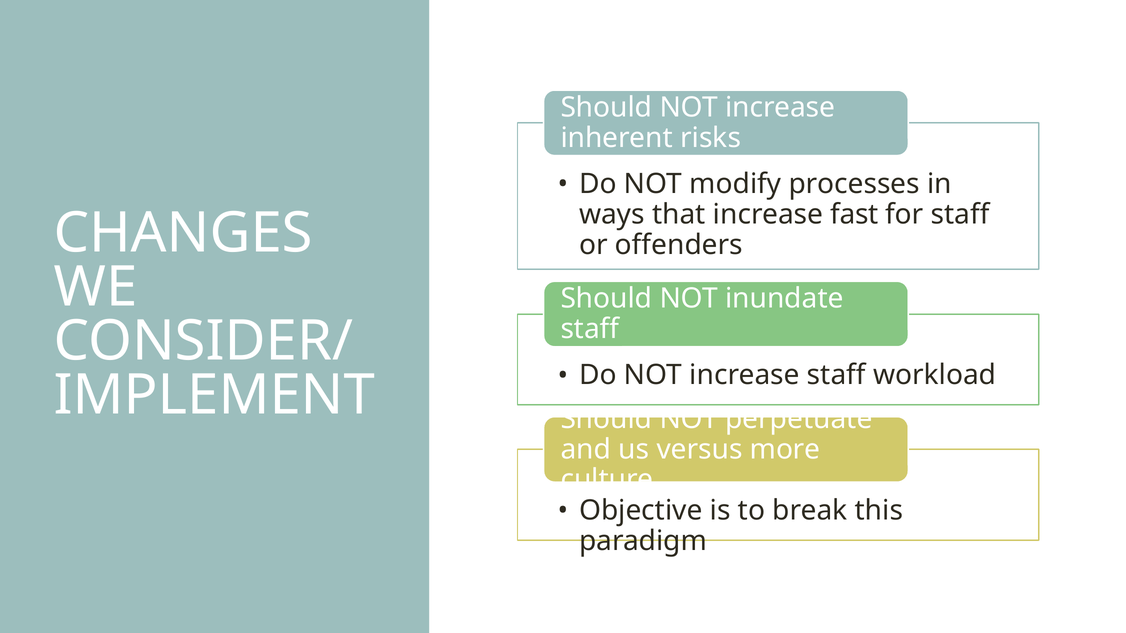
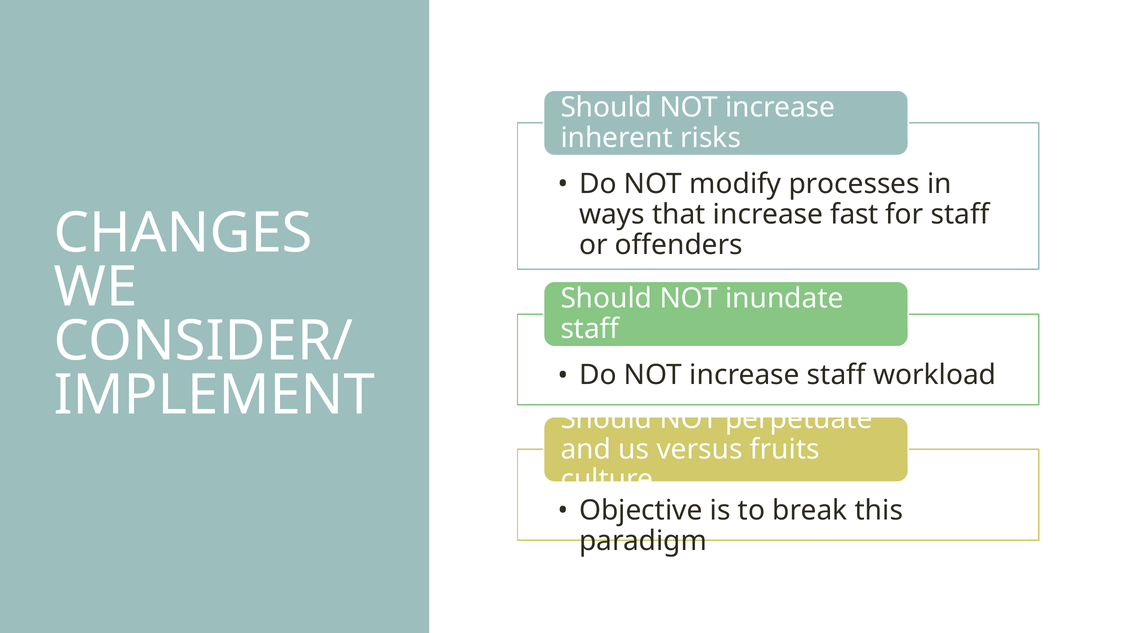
more: more -> fruits
